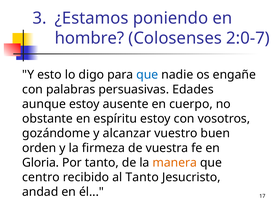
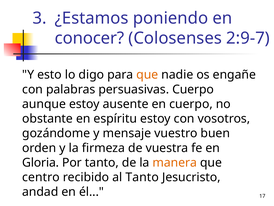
hombre: hombre -> conocer
2:0-7: 2:0-7 -> 2:9-7
que at (147, 75) colour: blue -> orange
persuasivas Edades: Edades -> Cuerpo
alcanzar: alcanzar -> mensaje
